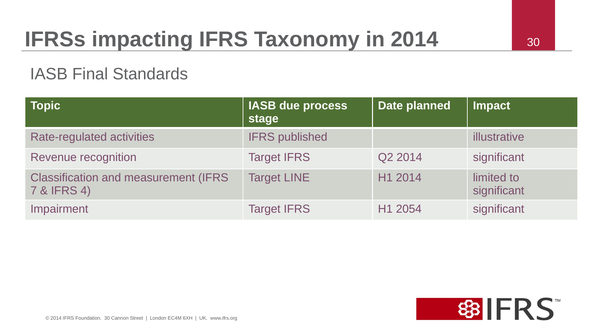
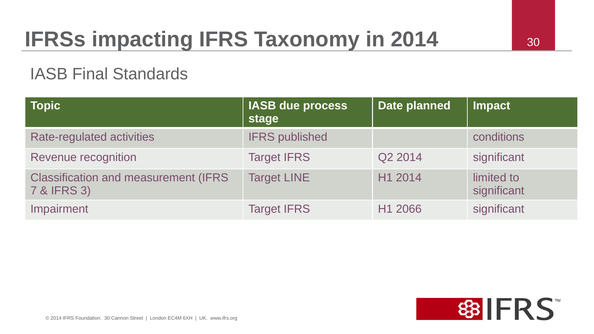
illustrative: illustrative -> conditions
4: 4 -> 3
2054: 2054 -> 2066
